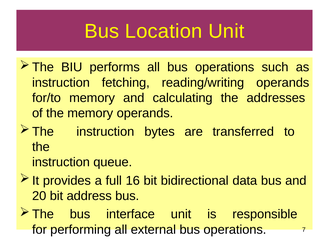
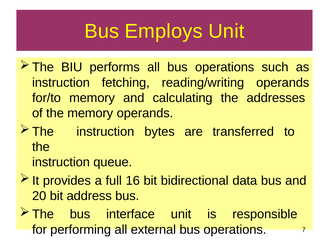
Location: Location -> Employs
